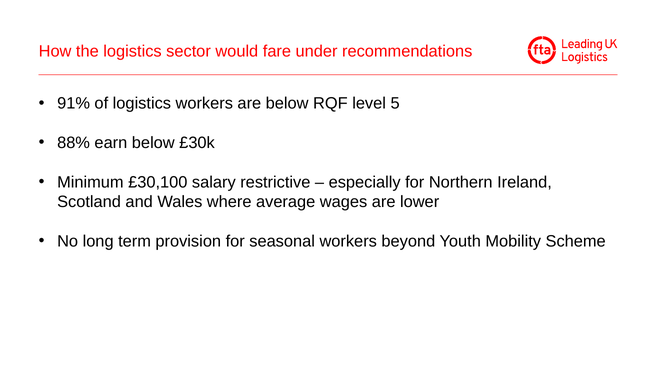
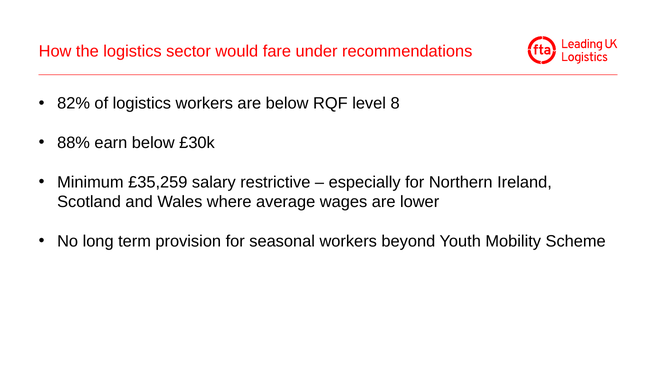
91%: 91% -> 82%
5: 5 -> 8
£30,100: £30,100 -> £35,259
